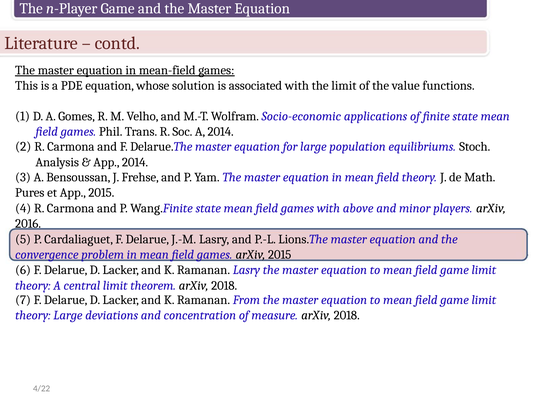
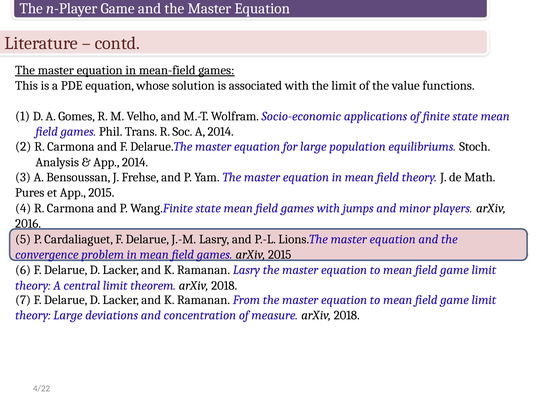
above: above -> jumps
